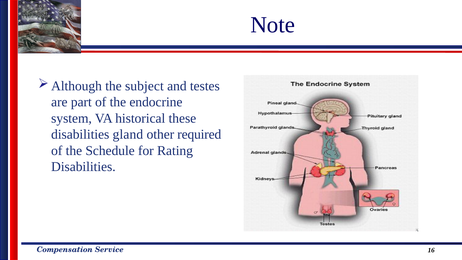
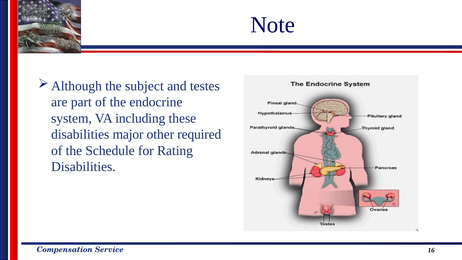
historical: historical -> including
gland: gland -> major
